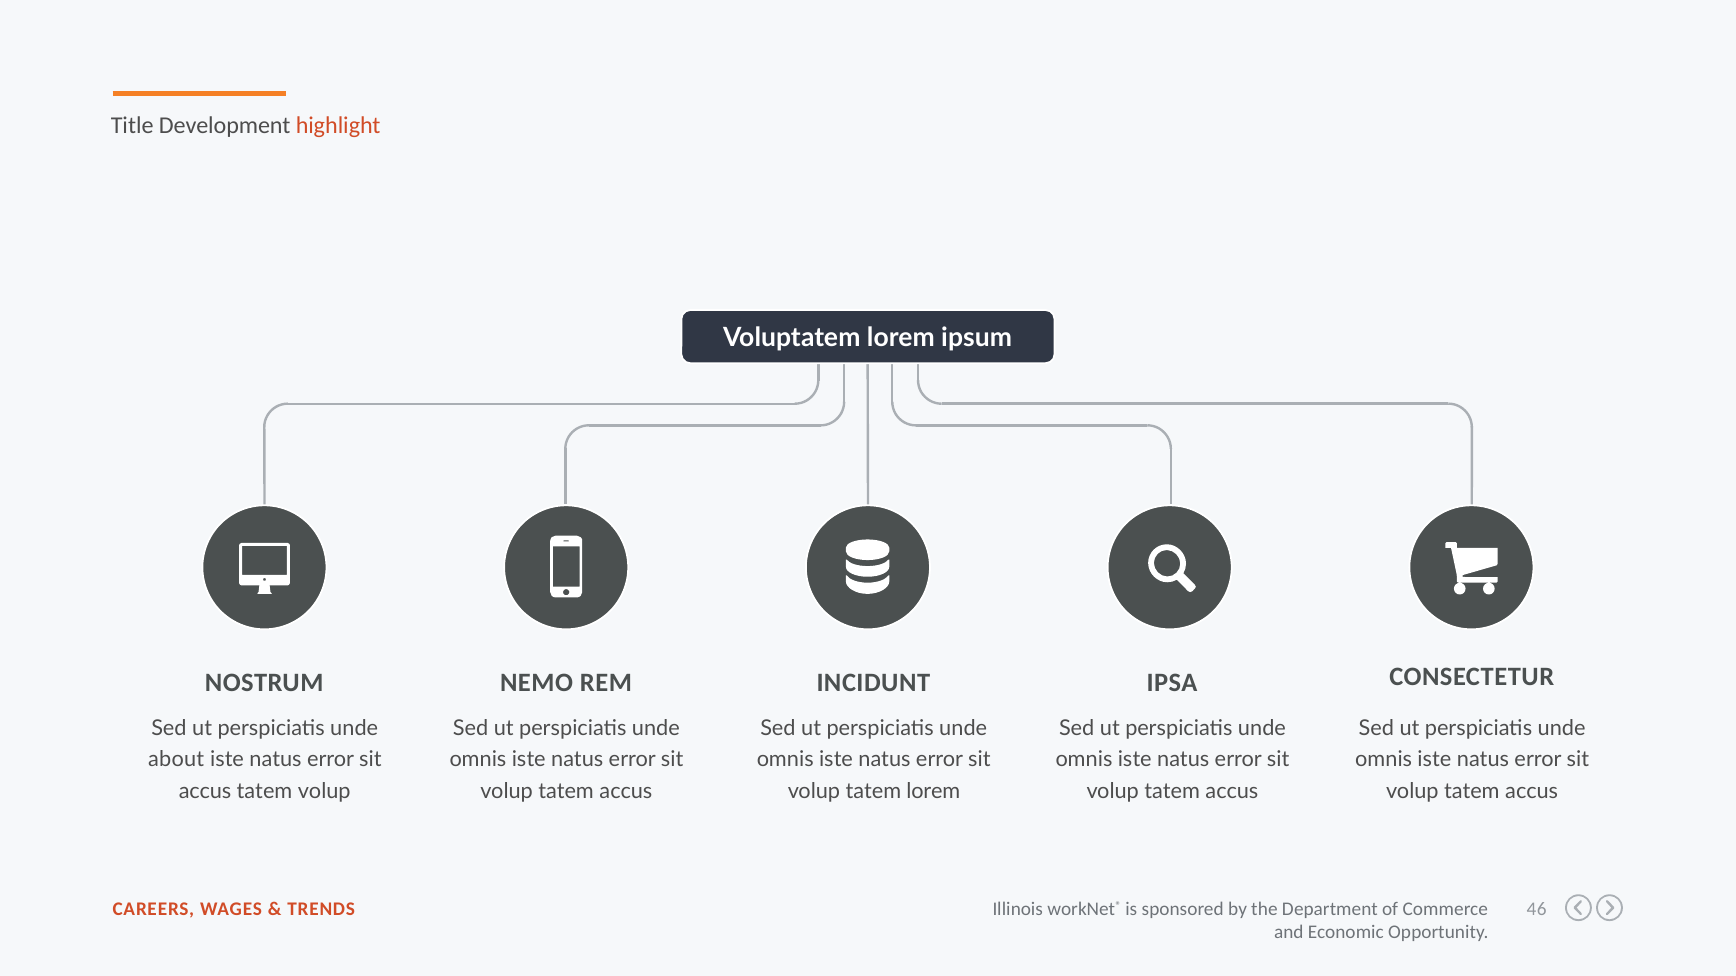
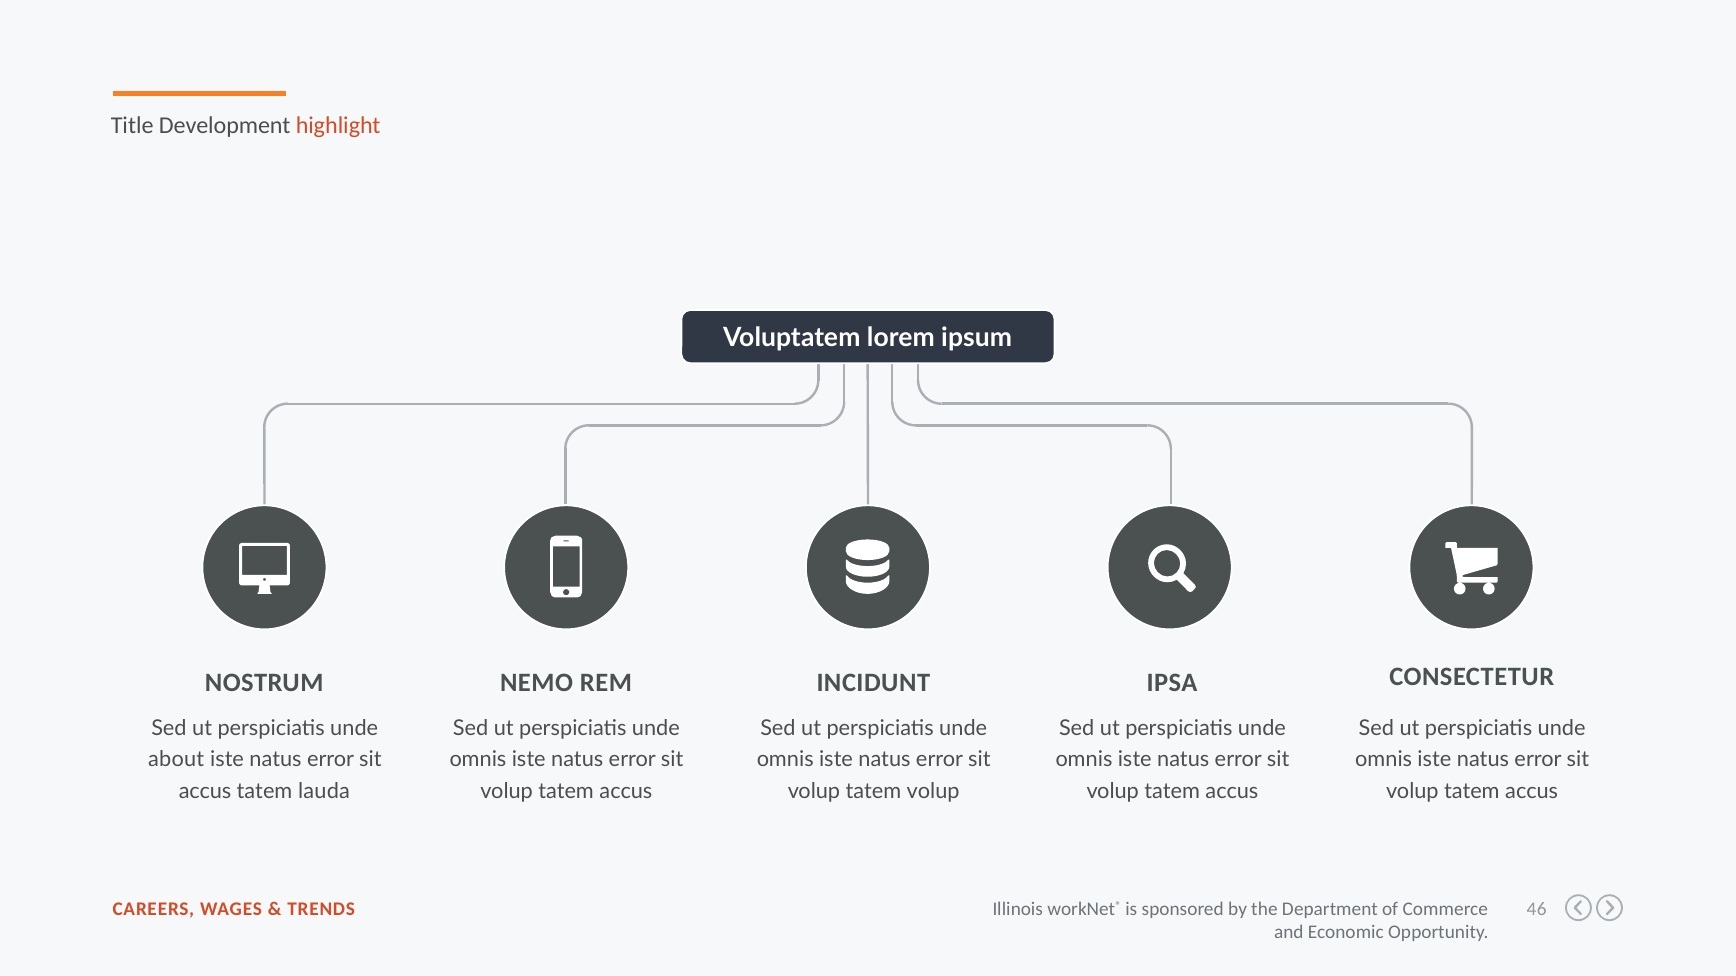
tatem volup: volup -> lauda
tatem lorem: lorem -> volup
